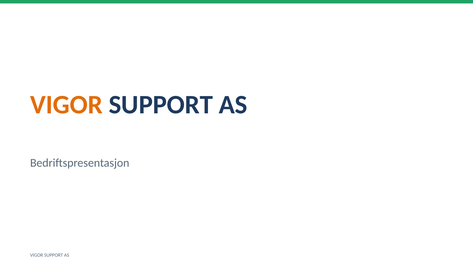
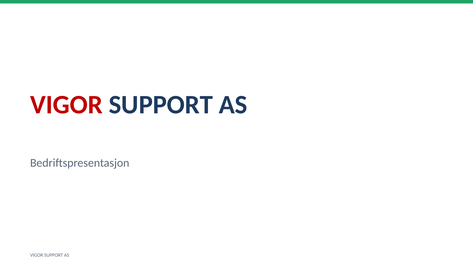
VIGOR at (66, 105) colour: orange -> red
